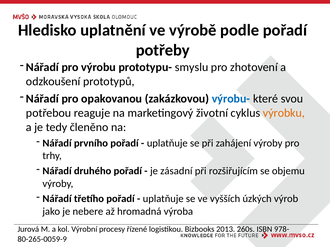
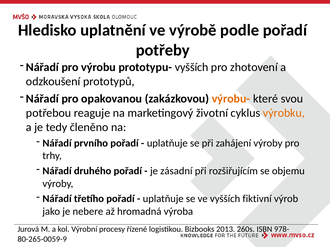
prototypu- smyslu: smyslu -> vyšších
výrobu- colour: blue -> orange
úzkých: úzkých -> fiktivní
